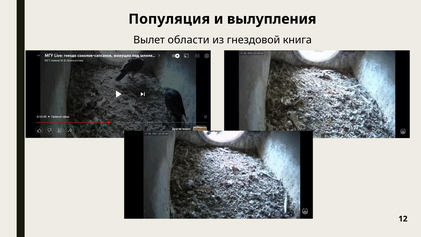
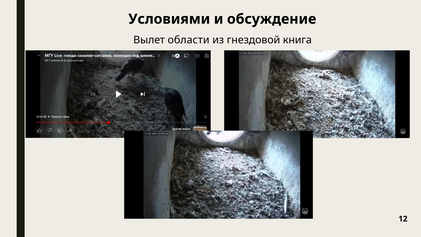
Популяция: Популяция -> Условиями
вылупления: вылупления -> обсуждение
